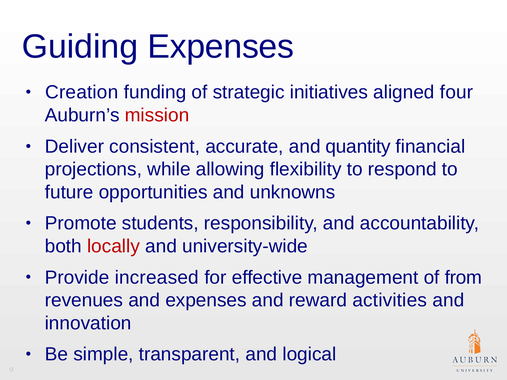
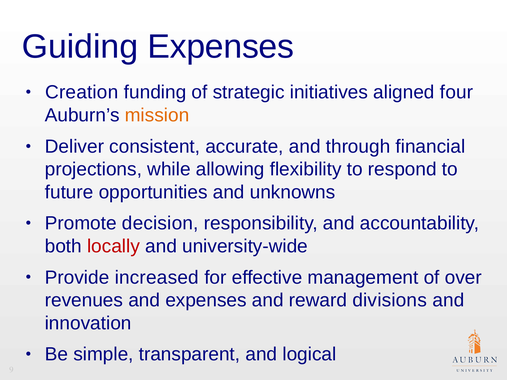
mission colour: red -> orange
quantity: quantity -> through
students: students -> decision
from: from -> over
activities: activities -> divisions
